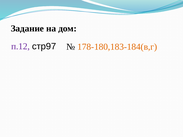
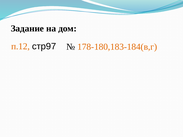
п.12 colour: purple -> orange
